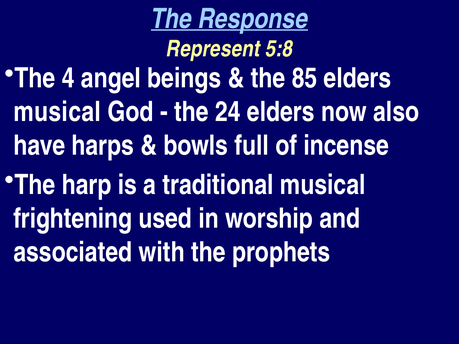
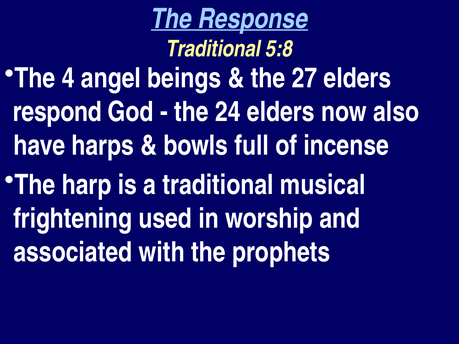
Represent at (213, 49): Represent -> Traditional
85: 85 -> 27
musical at (57, 112): musical -> respond
